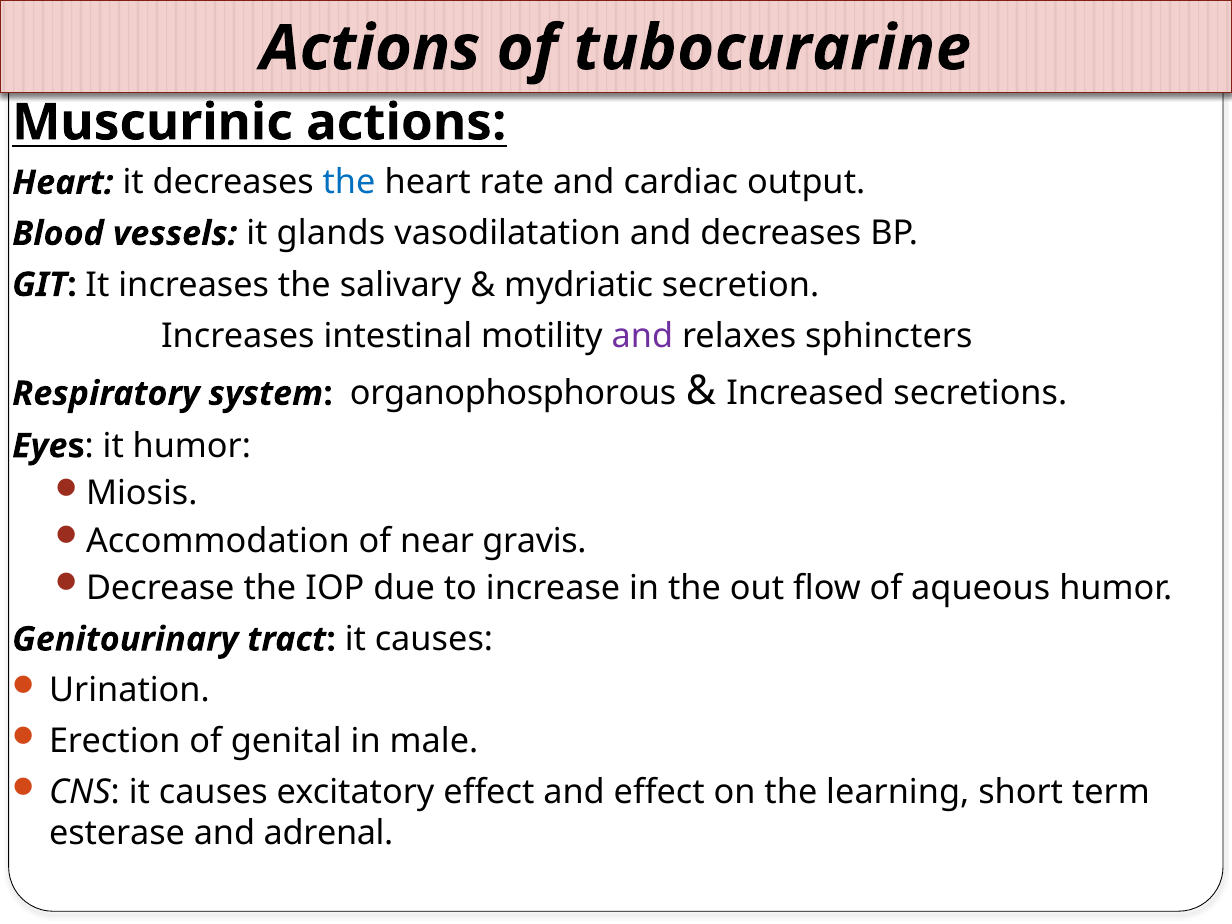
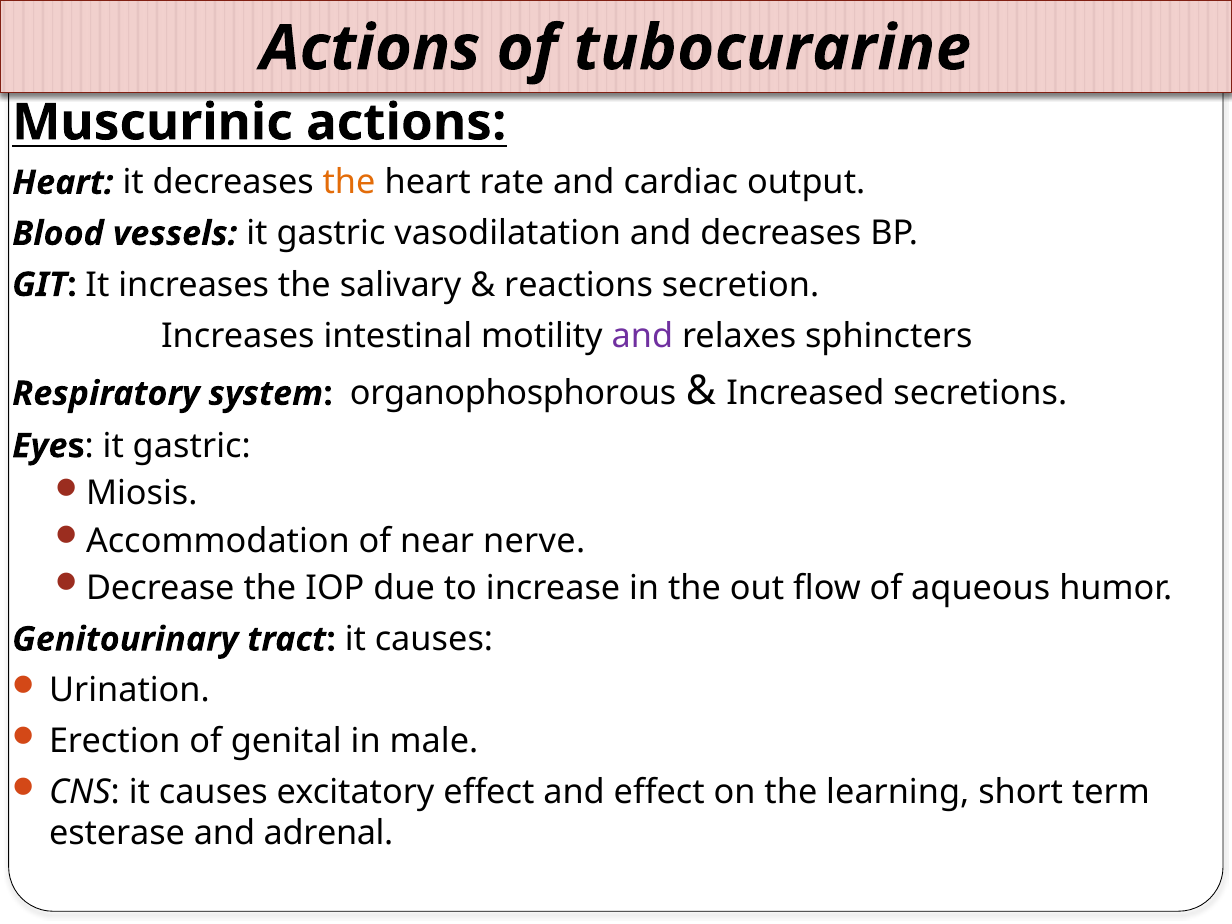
the at (349, 183) colour: blue -> orange
vessels it glands: glands -> gastric
mydriatic: mydriatic -> reactions
humor at (192, 446): humor -> gastric
gravis: gravis -> nerve
